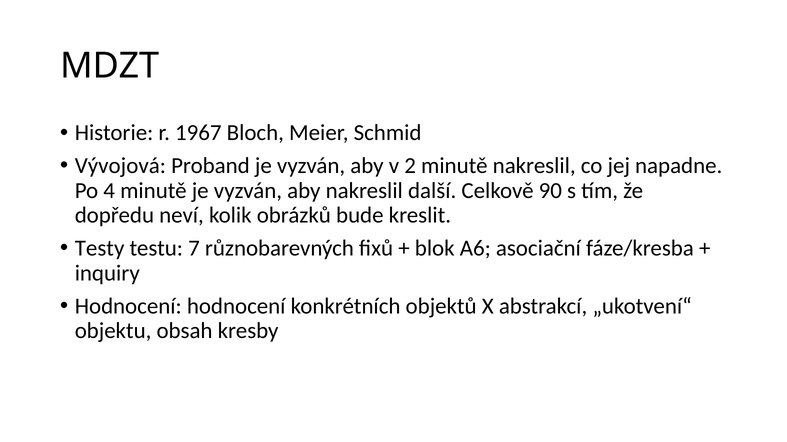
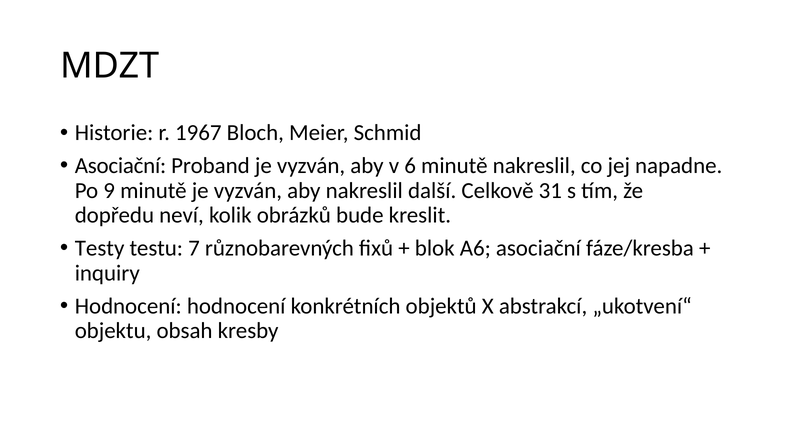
Vývojová at (120, 166): Vývojová -> Asociační
2: 2 -> 6
4: 4 -> 9
90: 90 -> 31
